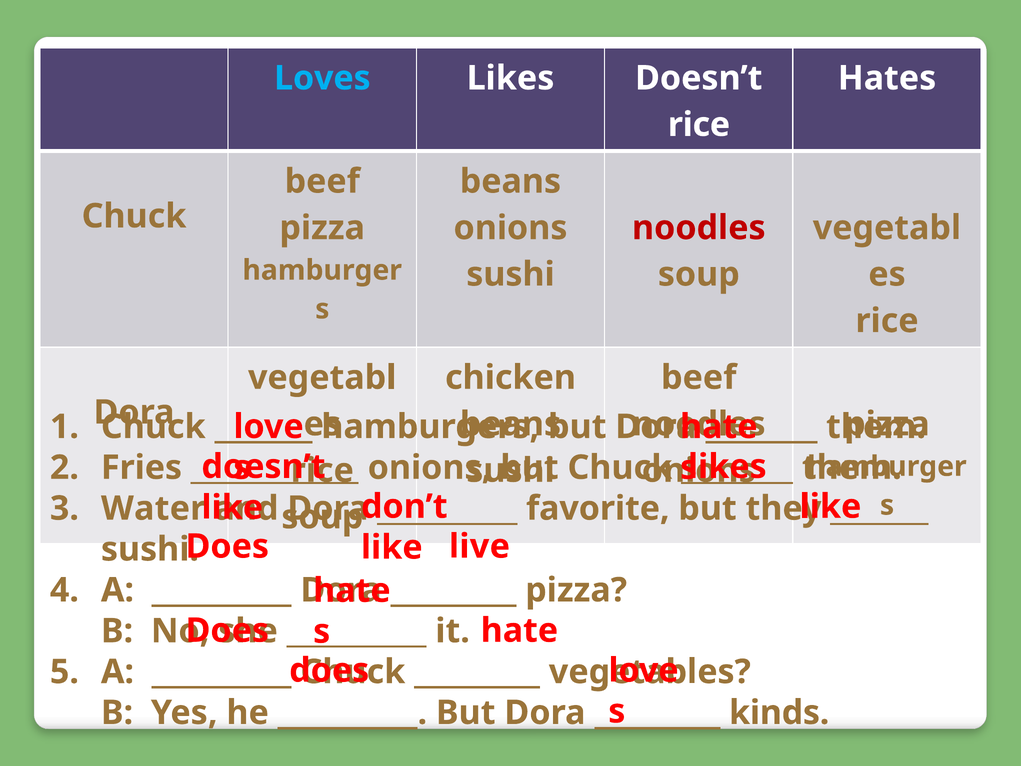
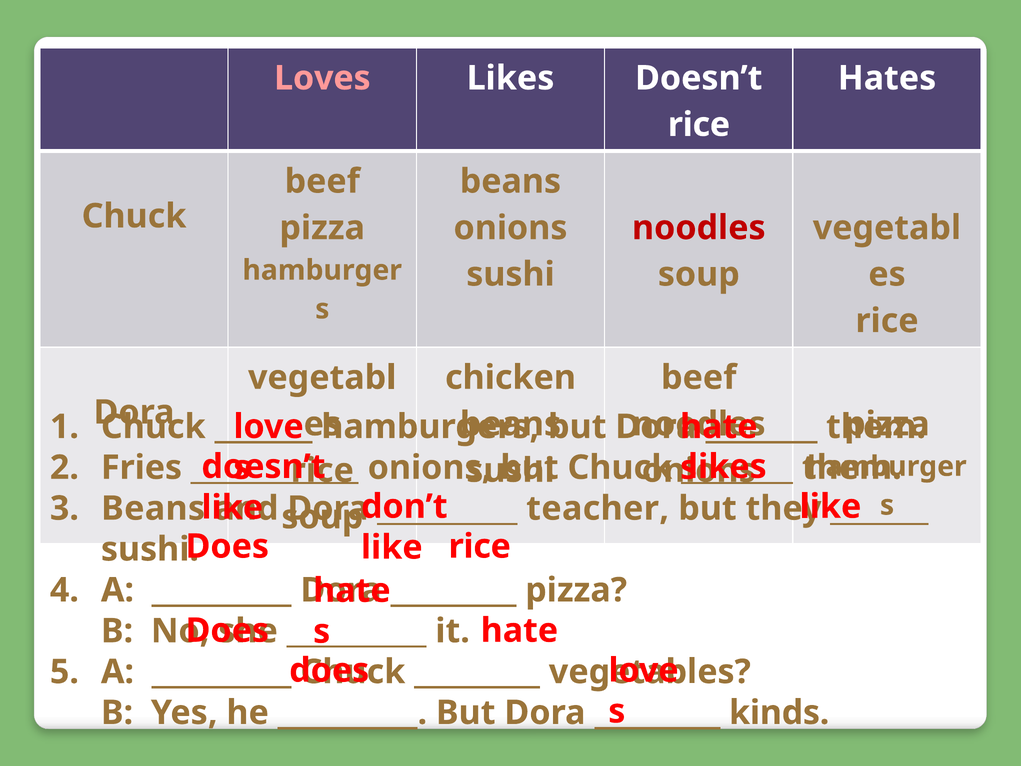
Loves colour: light blue -> pink
Water at (153, 508): Water -> Beans
favorite: favorite -> teacher
Does live: live -> rice
